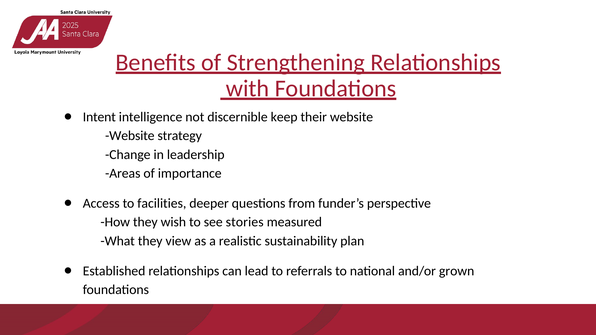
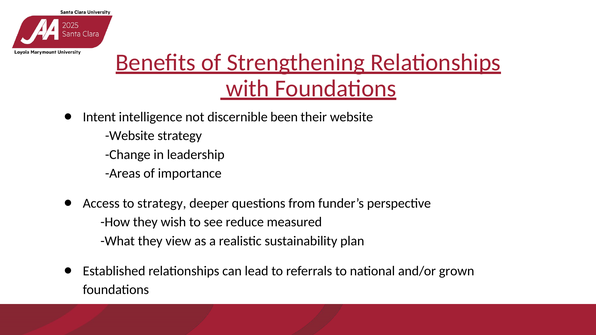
keep: keep -> been
to facilities: facilities -> strategy
stories: stories -> reduce
